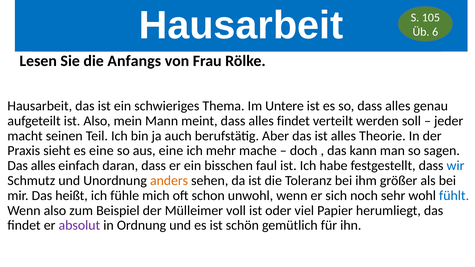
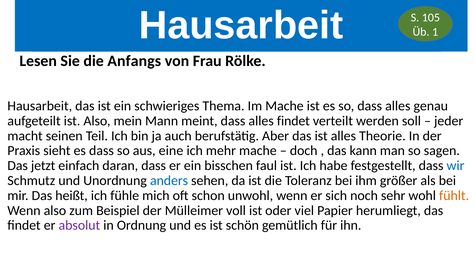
6: 6 -> 1
Im Untere: Untere -> Mache
es eine: eine -> dass
Das alles: alles -> jetzt
anders colour: orange -> blue
fühlt colour: blue -> orange
